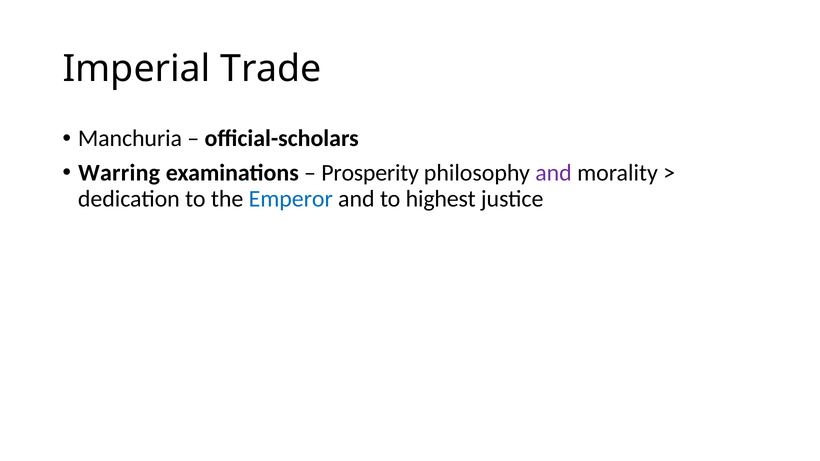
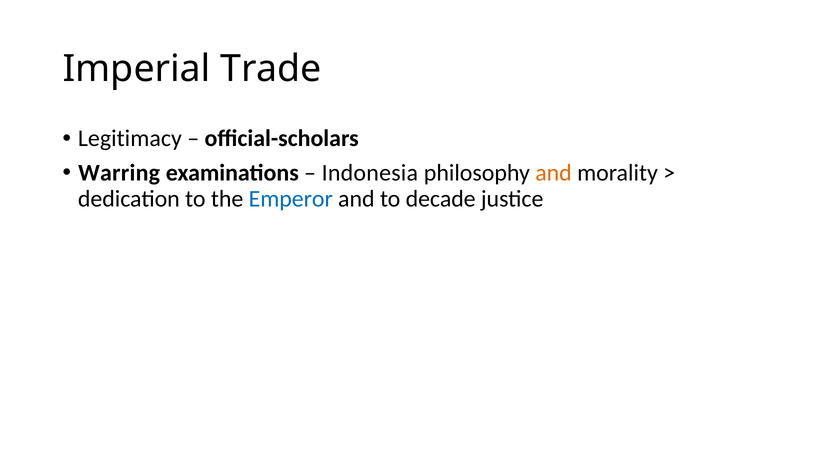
Manchuria: Manchuria -> Legitimacy
Prosperity: Prosperity -> Indonesia
and at (554, 173) colour: purple -> orange
highest: highest -> decade
